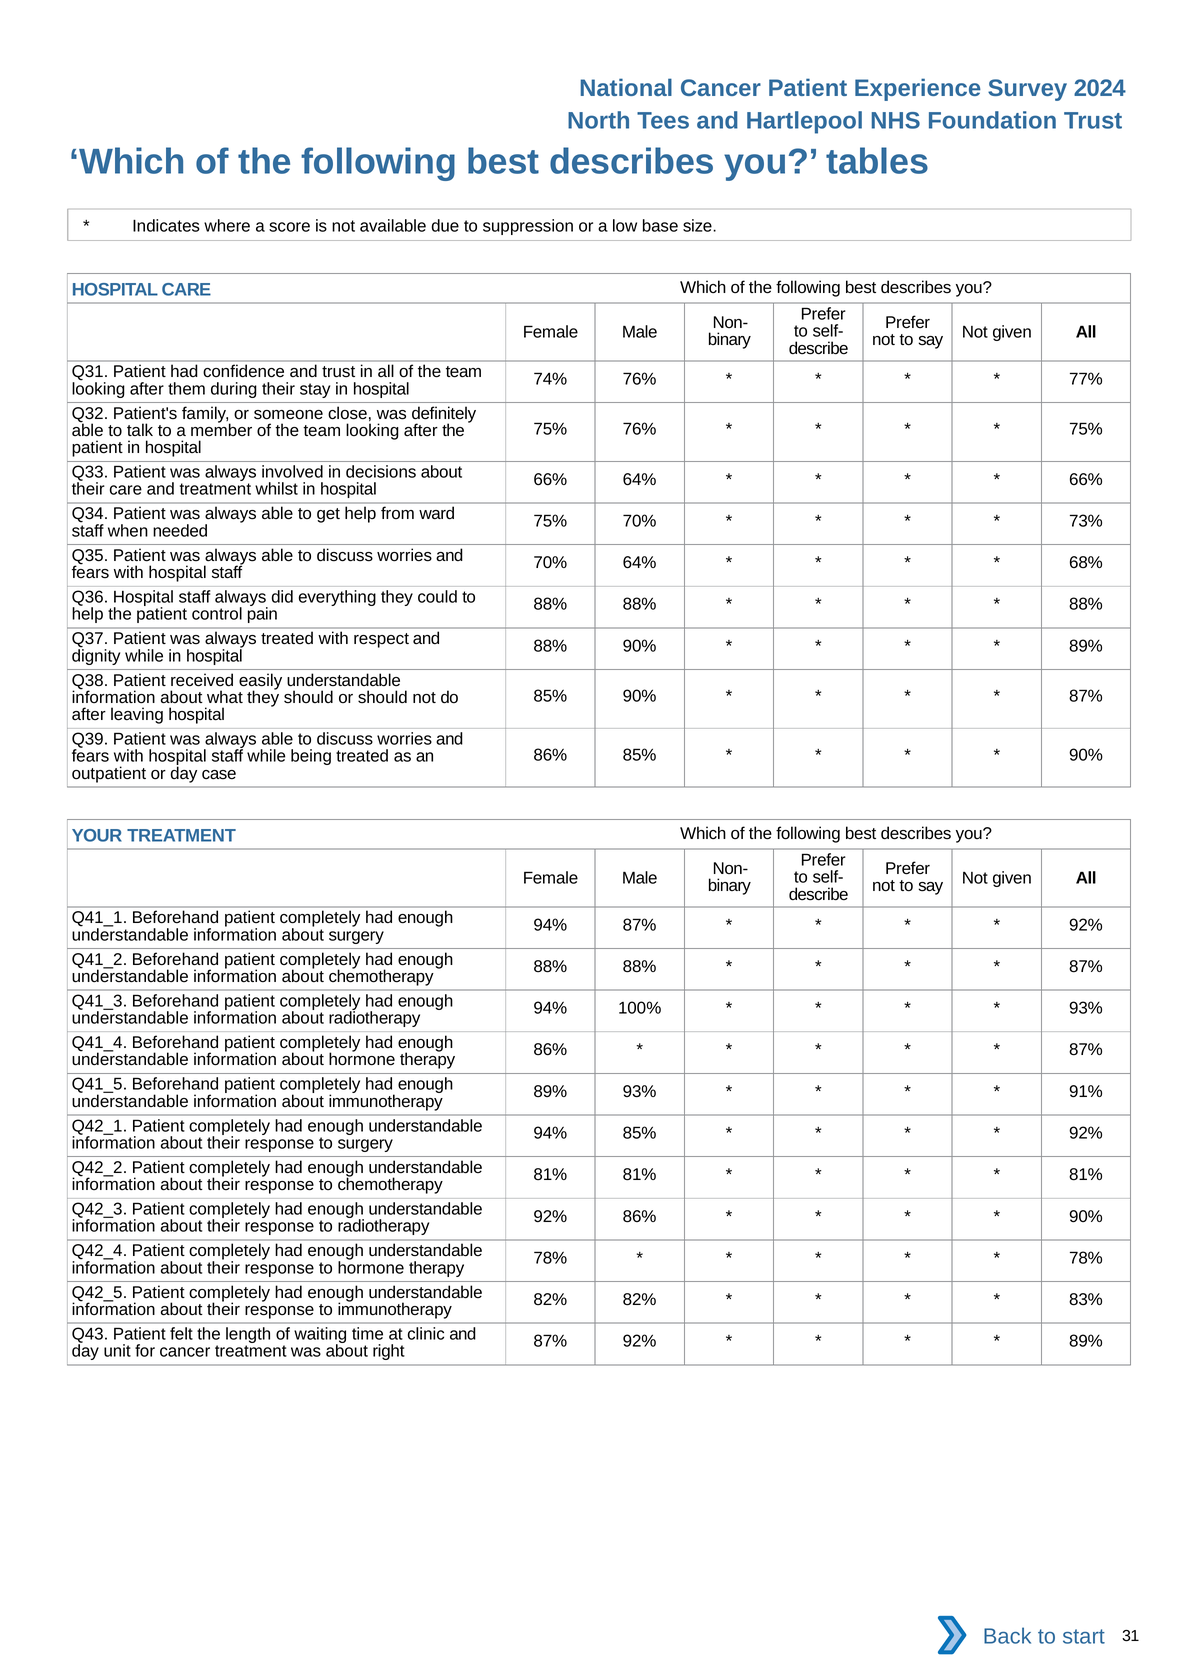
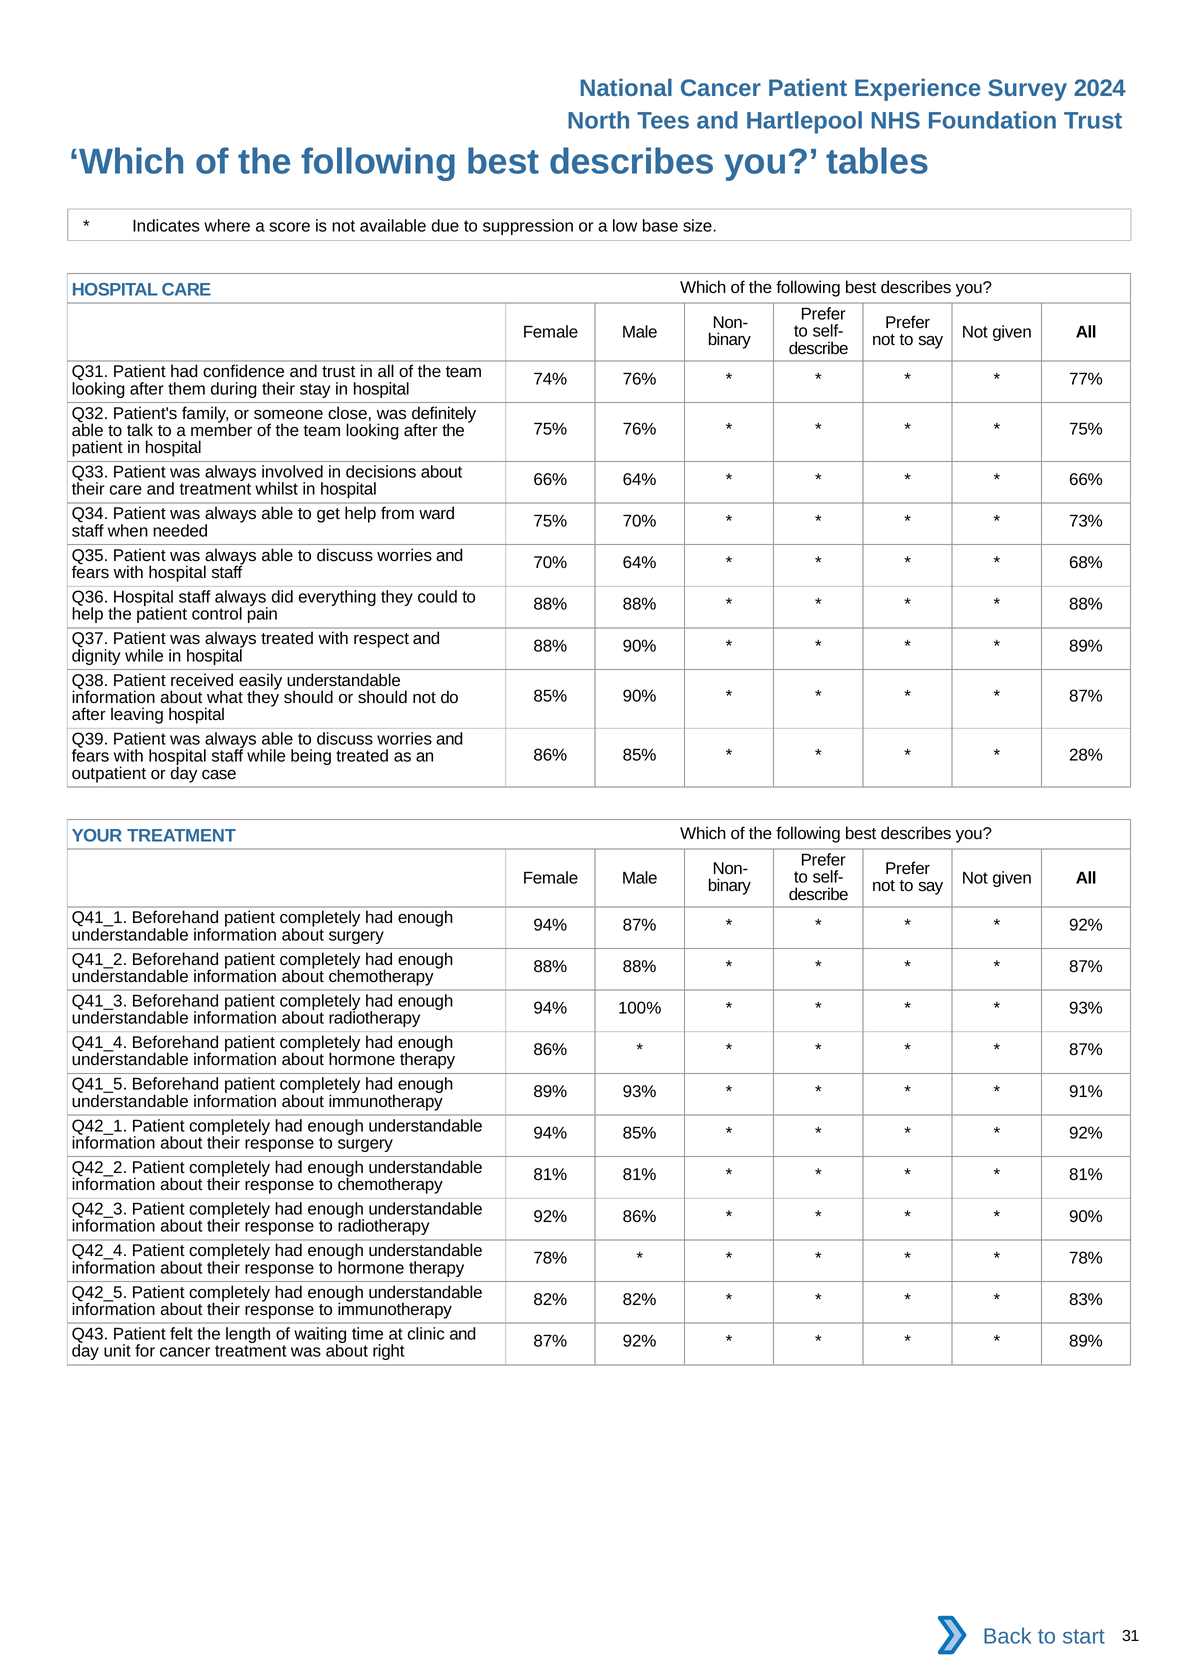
90% at (1086, 755): 90% -> 28%
